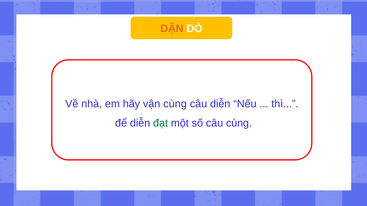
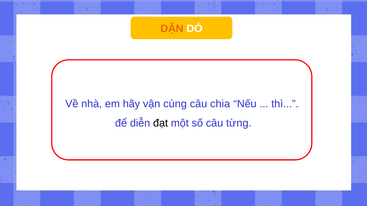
câu diễn: diễn -> chia
đạt colour: green -> black
câu cùng: cùng -> từng
